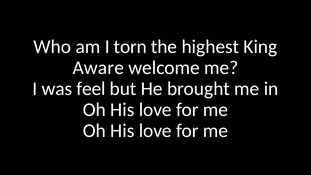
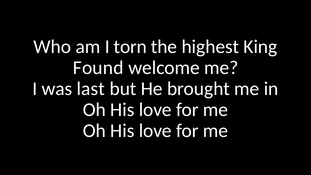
Aware: Aware -> Found
feel: feel -> last
